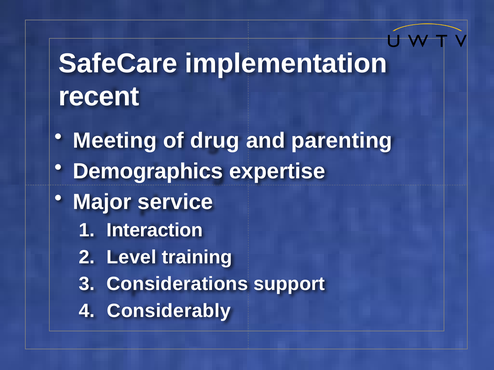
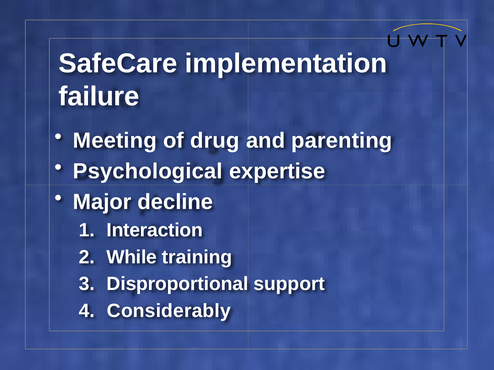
recent: recent -> failure
Demographics: Demographics -> Psychological
service: service -> decline
Level: Level -> While
Considerations: Considerations -> Disproportional
